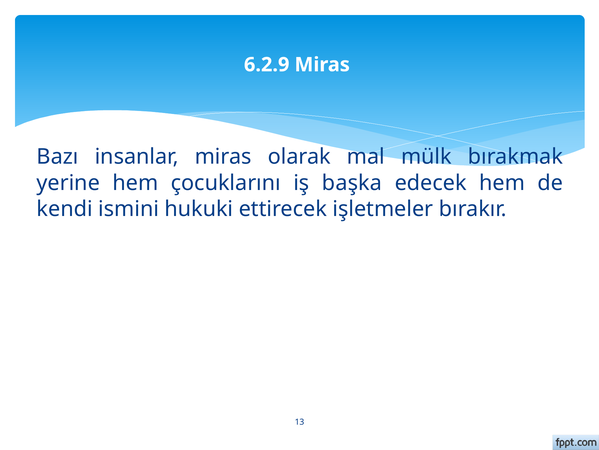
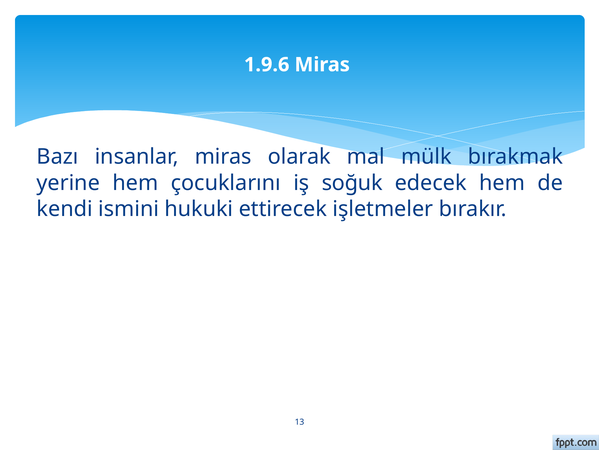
6.2.9: 6.2.9 -> 1.9.6
başka: başka -> soğuk
